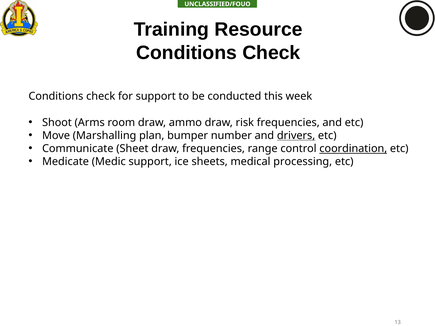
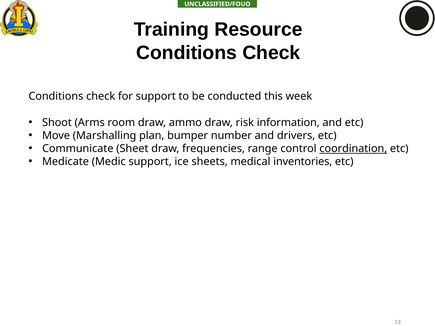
risk frequencies: frequencies -> information
drivers underline: present -> none
processing: processing -> inventories
